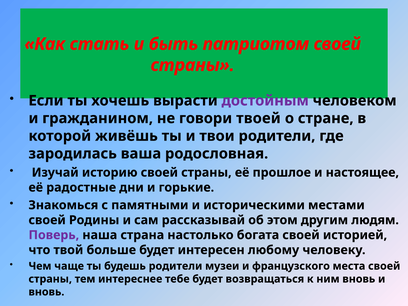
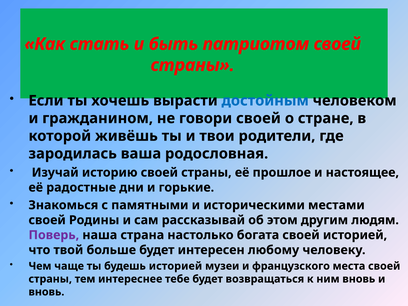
достойным colour: purple -> blue
говори твоей: твоей -> своей
будешь родители: родители -> историей
